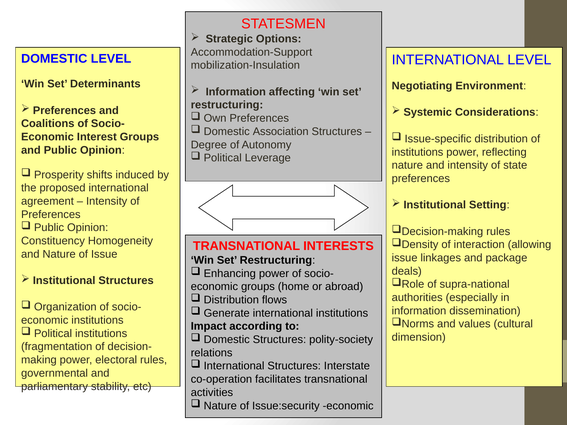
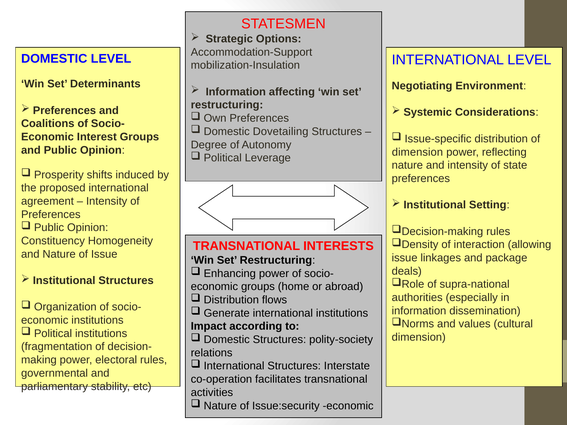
Association: Association -> Dovetailing
institutions at (417, 152): institutions -> dimension
